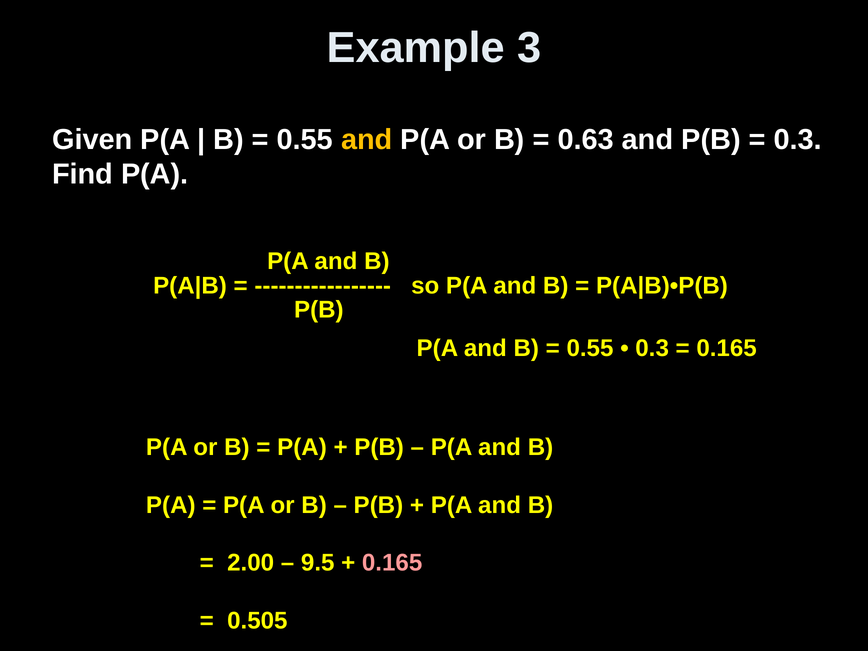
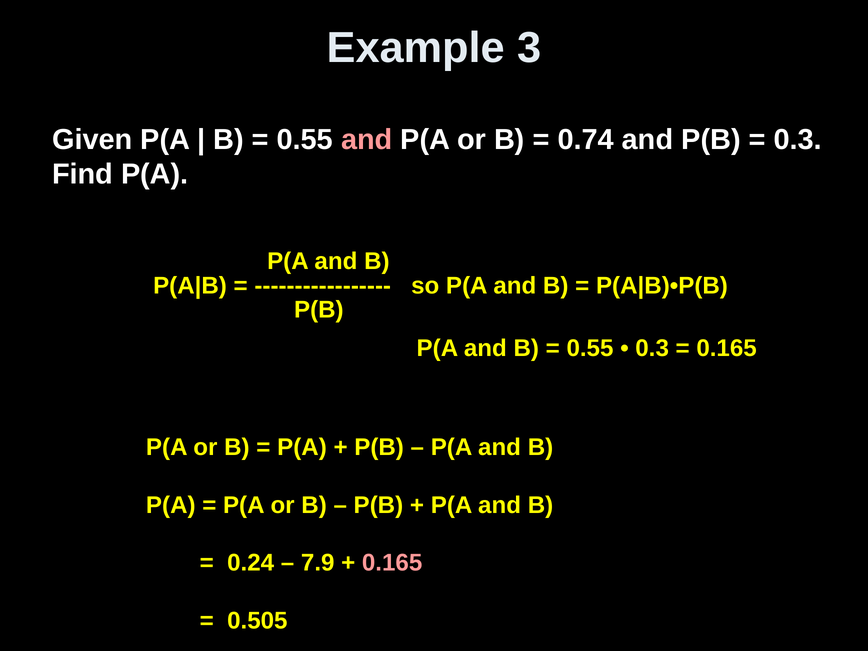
and at (367, 139) colour: yellow -> pink
0.63: 0.63 -> 0.74
2.00: 2.00 -> 0.24
9.5: 9.5 -> 7.9
